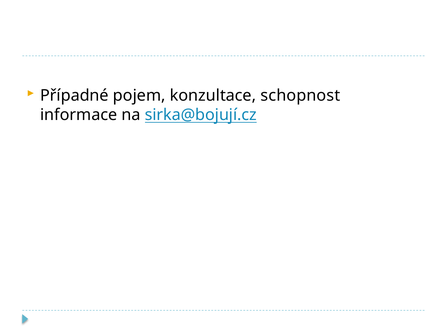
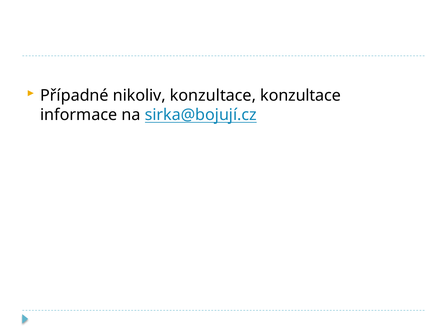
pojem: pojem -> nikoliv
konzultace schopnost: schopnost -> konzultace
